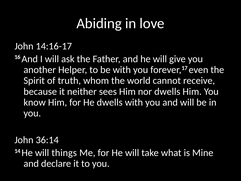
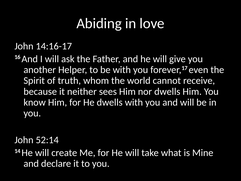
36:14: 36:14 -> 52:14
things: things -> create
